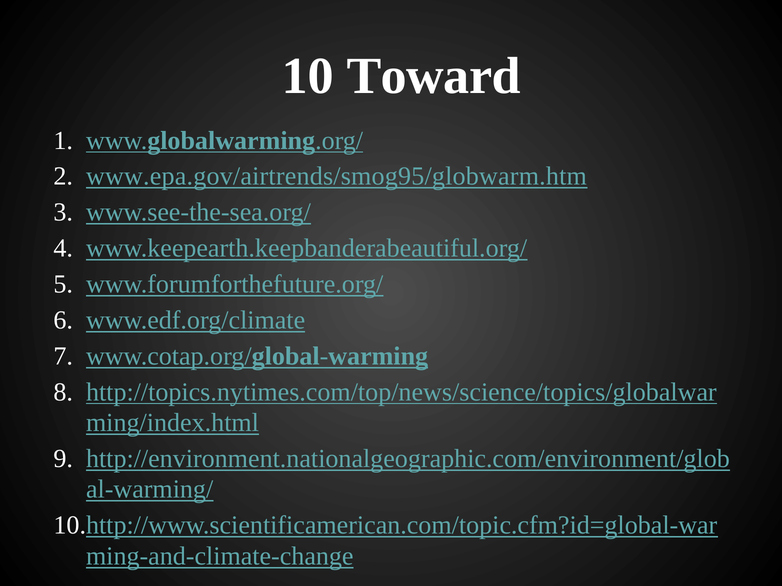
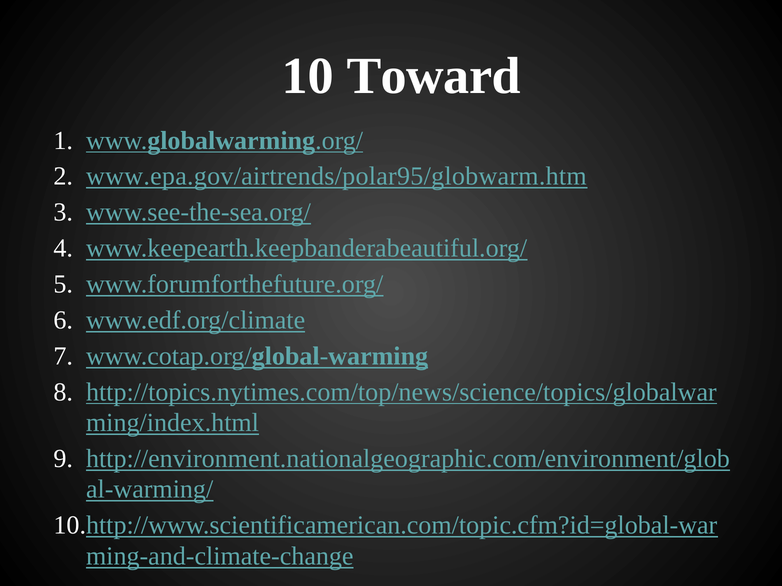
www.epa.gov/airtrends/smog95/globwarm.htm: www.epa.gov/airtrends/smog95/globwarm.htm -> www.epa.gov/airtrends/polar95/globwarm.htm
